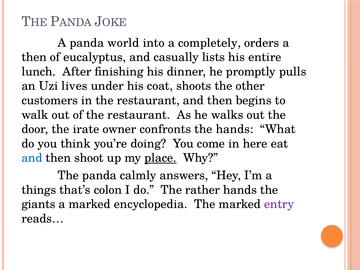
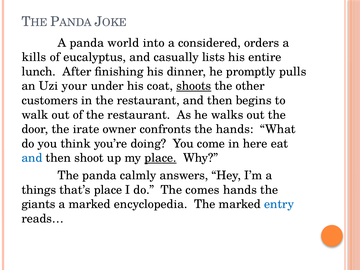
completely: completely -> considered
then at (34, 57): then -> kills
lives: lives -> your
shoots underline: none -> present
that’s colon: colon -> place
rather: rather -> comes
entry colour: purple -> blue
